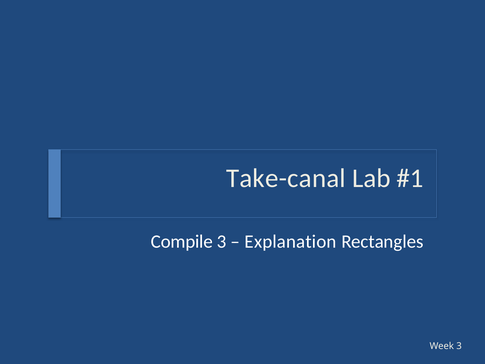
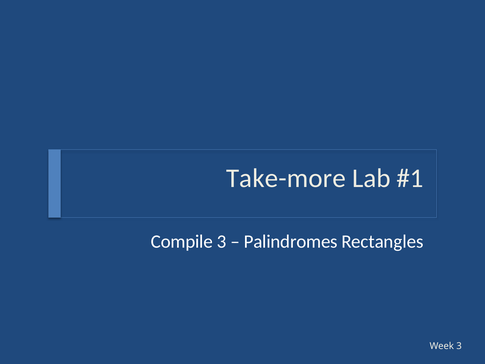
Take-canal: Take-canal -> Take-more
Explanation: Explanation -> Palindromes
